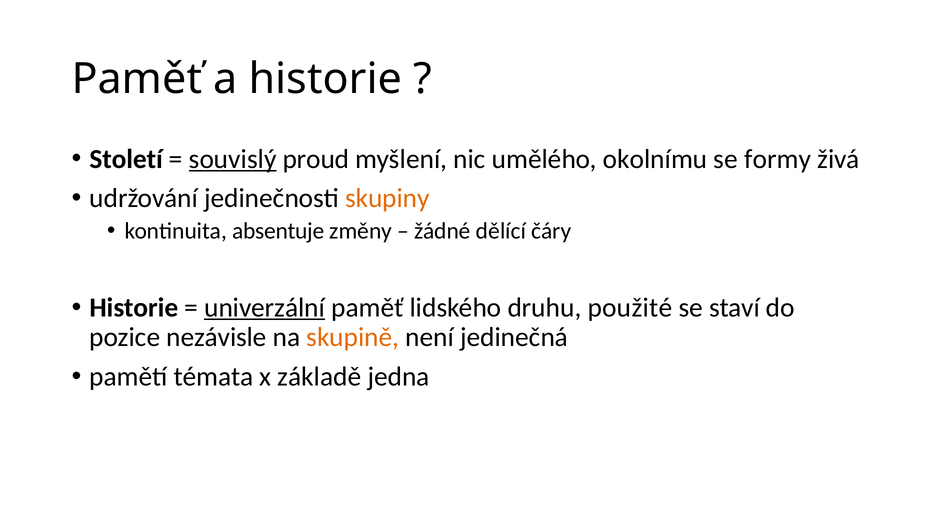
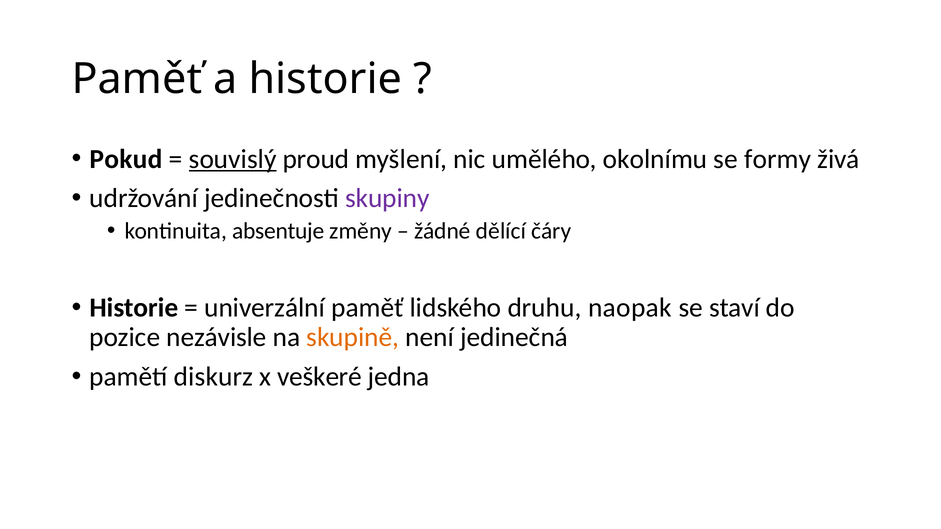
Století: Století -> Pokud
skupiny colour: orange -> purple
univerzální underline: present -> none
použité: použité -> naopak
témata: témata -> diskurz
základě: základě -> veškeré
